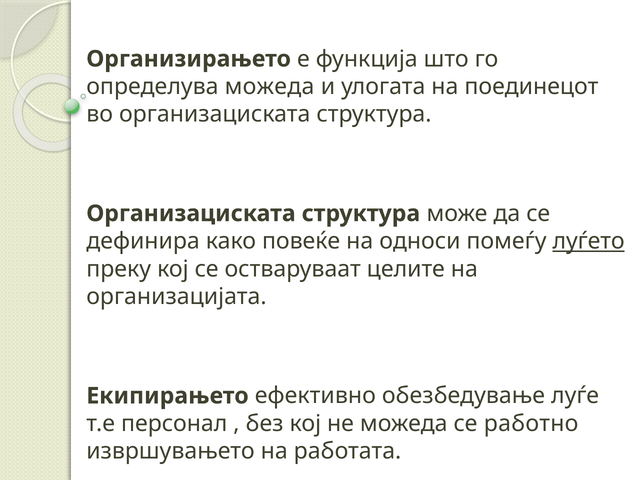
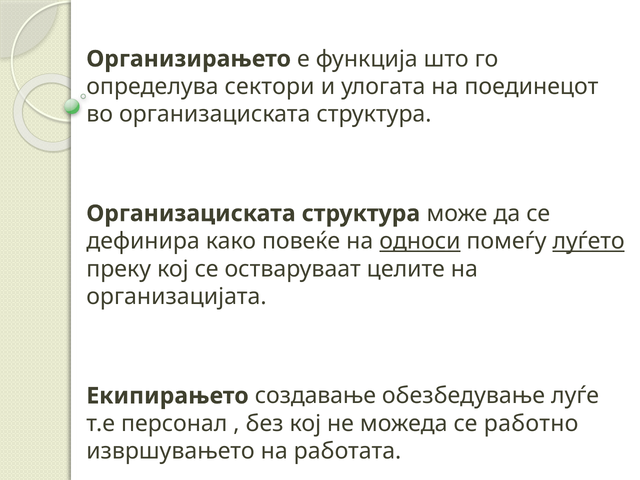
определува можеда: можеда -> сектори
односи underline: none -> present
ефективно: ефективно -> создавање
